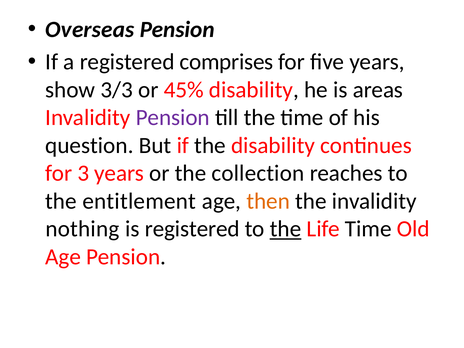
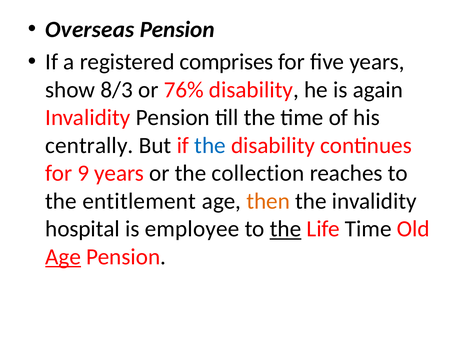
3/3: 3/3 -> 8/3
45%: 45% -> 76%
areas: areas -> again
Pension at (173, 118) colour: purple -> black
question: question -> centrally
the at (210, 145) colour: black -> blue
3: 3 -> 9
nothing: nothing -> hospital
is registered: registered -> employee
Age at (63, 257) underline: none -> present
